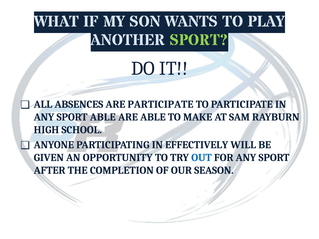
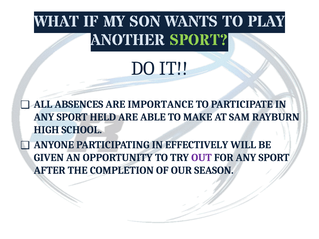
ARE PARTICIPATE: PARTICIPATE -> IMPORTANCE
SPORT ABLE: ABLE -> HELD
OUT colour: blue -> purple
